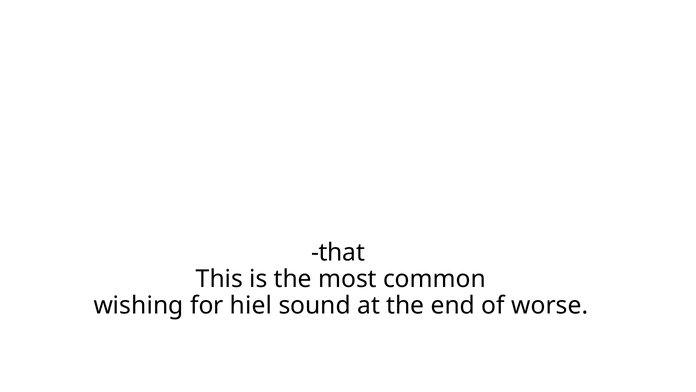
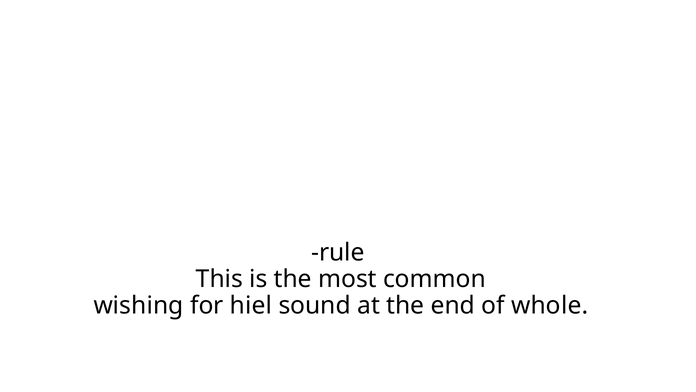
that: that -> rule
worse: worse -> whole
